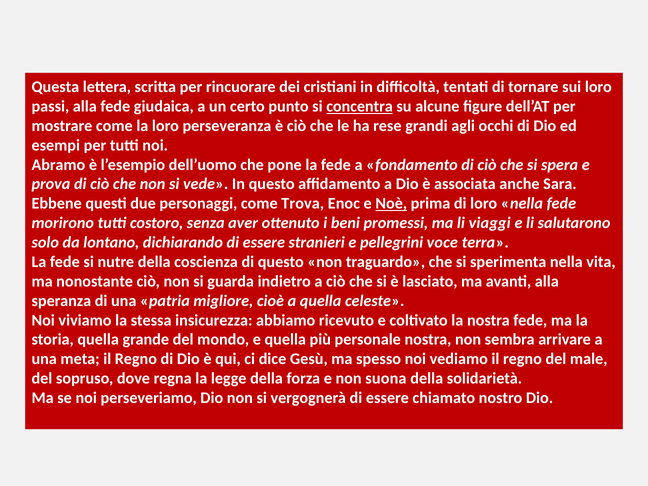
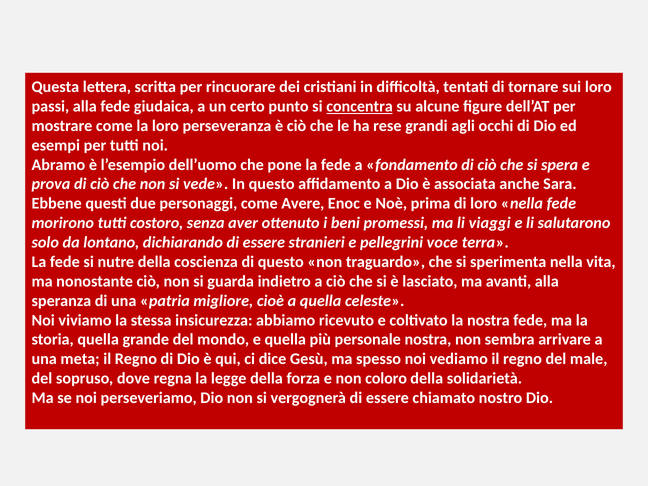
Trova: Trova -> Avere
Noè underline: present -> none
suona: suona -> coloro
